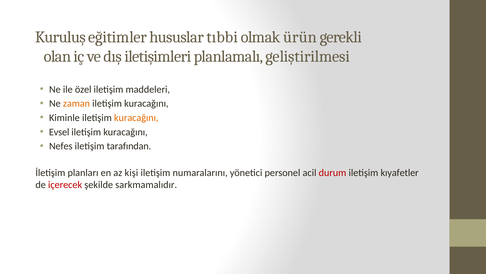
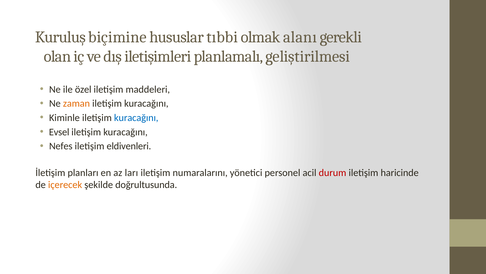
eğitimler: eğitimler -> biçimine
ürün: ürün -> alanı
kuracağını at (136, 118) colour: orange -> blue
tarafından: tarafından -> eldivenleri
kişi: kişi -> ları
kıyafetler: kıyafetler -> haricinde
içerecek colour: red -> orange
sarkmamalıdır: sarkmamalıdır -> doğrultusunda
